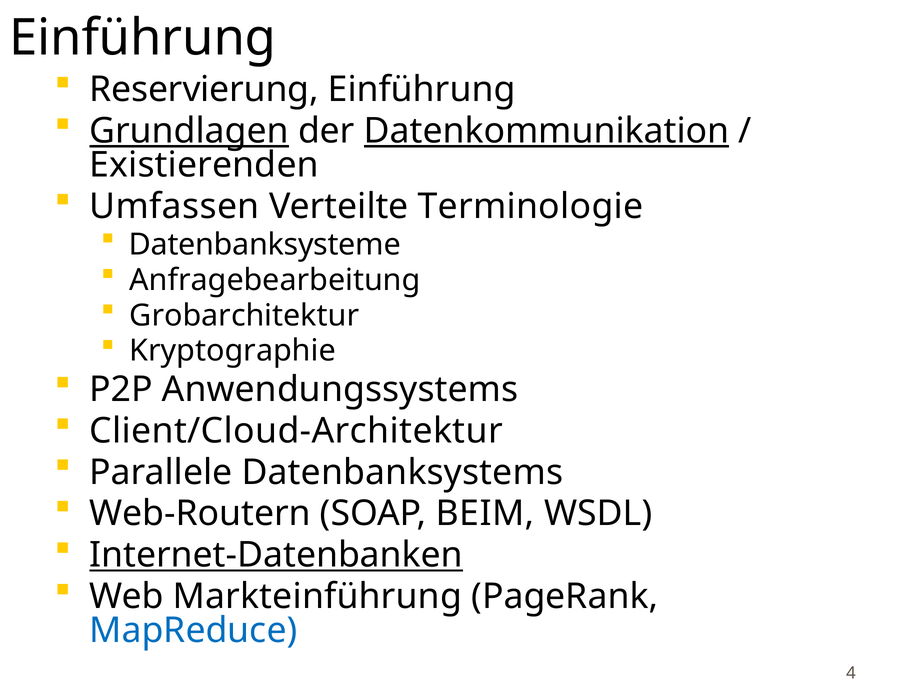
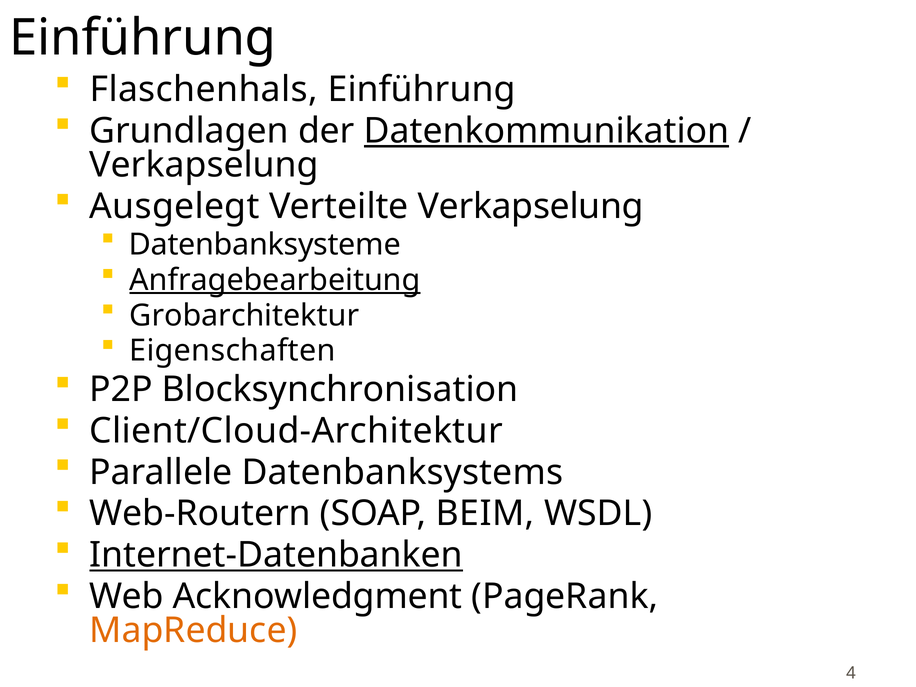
Reservierung: Reservierung -> Flaschenhals
Grundlagen underline: present -> none
Existierenden at (204, 165): Existierenden -> Verkapselung
Umfassen: Umfassen -> Ausgelegt
Verteilte Terminologie: Terminologie -> Verkapselung
Anfragebearbeitung underline: none -> present
Kryptographie: Kryptographie -> Eigenschaften
Anwendungssystems: Anwendungssystems -> Blocksynchronisation
Markteinführung: Markteinführung -> Acknowledgment
MapReduce colour: blue -> orange
